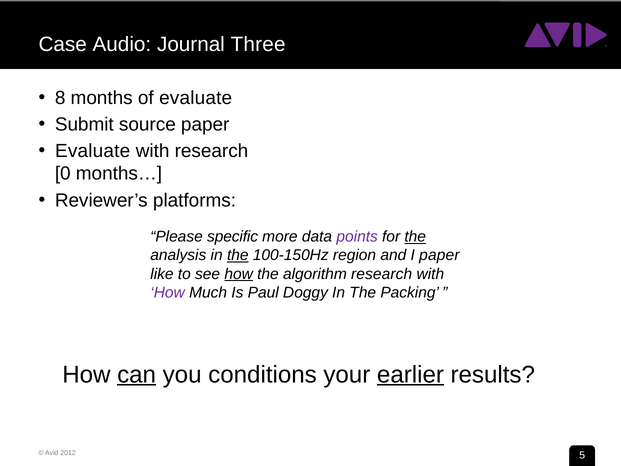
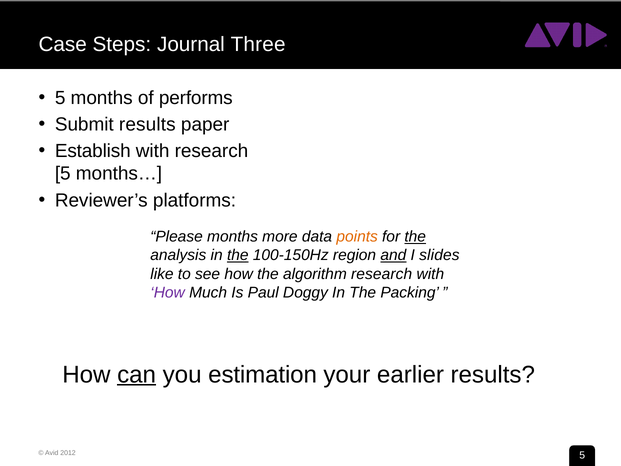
Audio: Audio -> Steps
8 at (60, 98): 8 -> 5
of evaluate: evaluate -> performs
Submit source: source -> results
Evaluate at (93, 151): Evaluate -> Establish
0 at (63, 174): 0 -> 5
Please specific: specific -> months
points colour: purple -> orange
and underline: none -> present
I paper: paper -> slides
how at (239, 274) underline: present -> none
conditions: conditions -> estimation
earlier underline: present -> none
